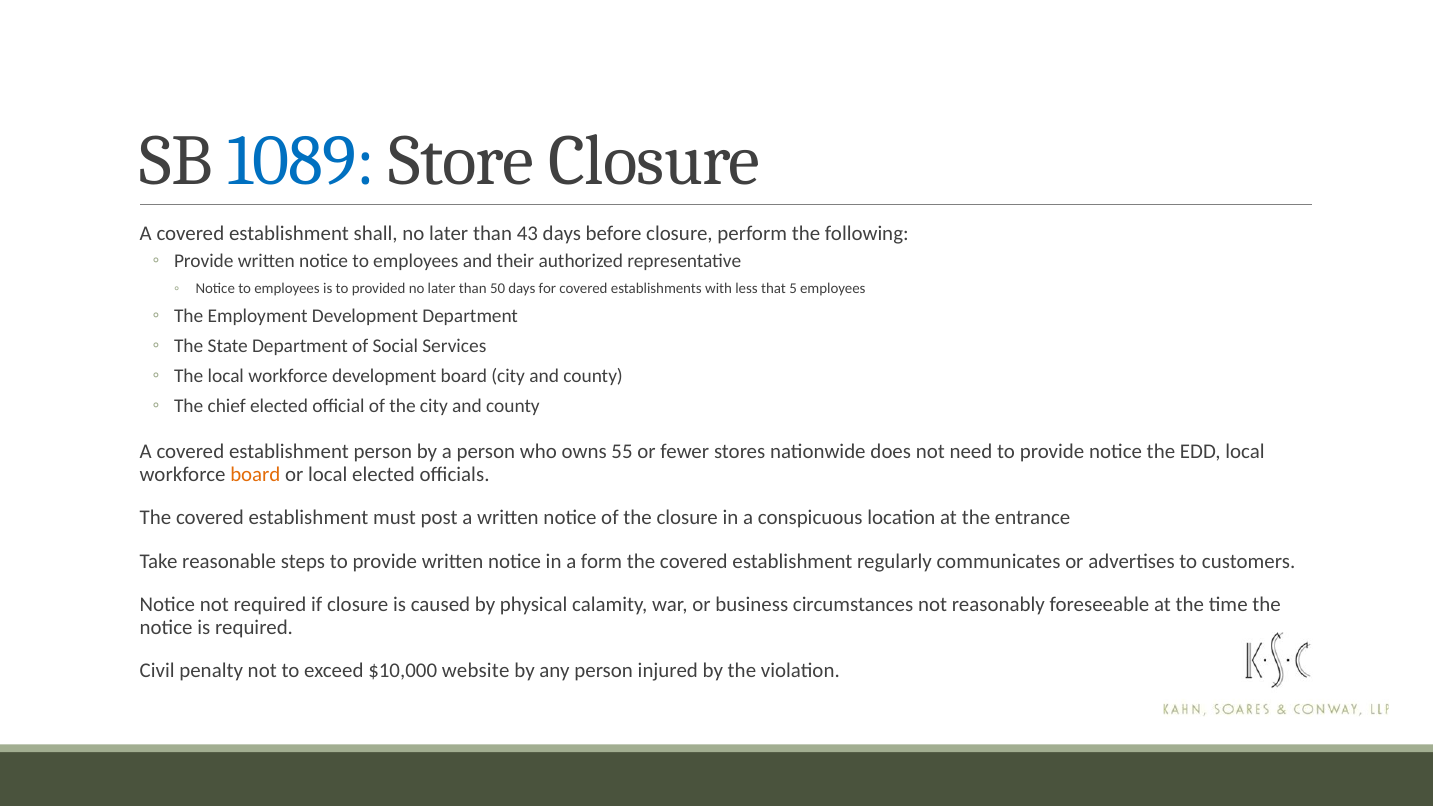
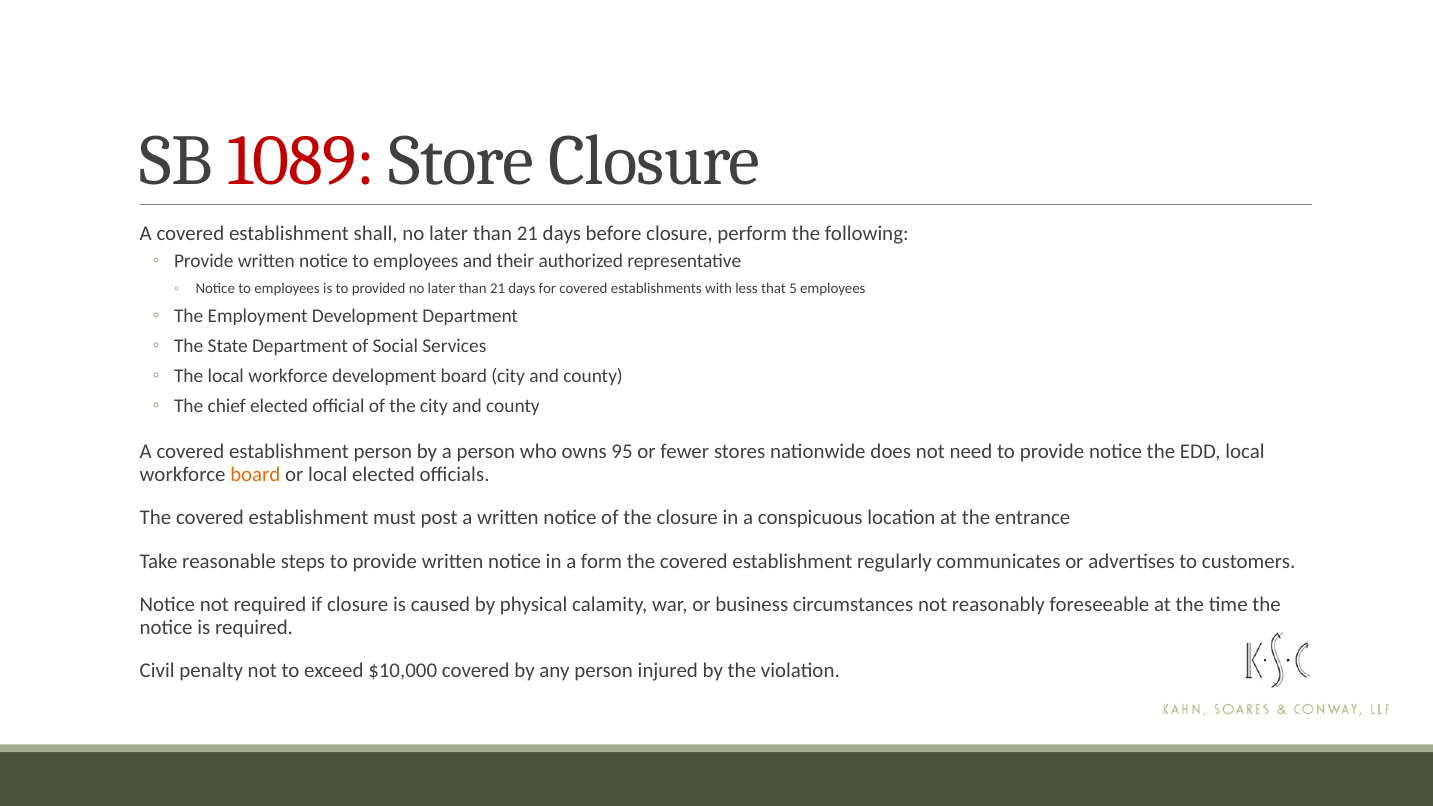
1089 colour: blue -> red
43 at (527, 233): 43 -> 21
50 at (498, 289): 50 -> 21
55: 55 -> 95
$10,000 website: website -> covered
